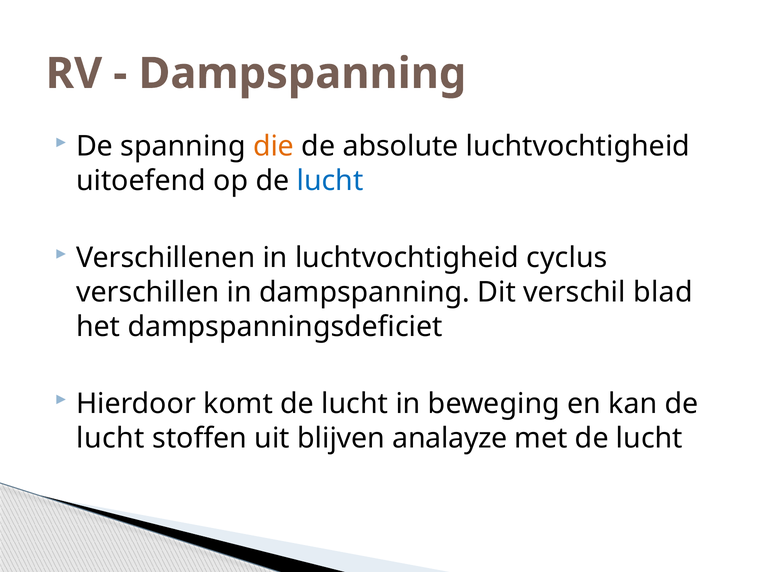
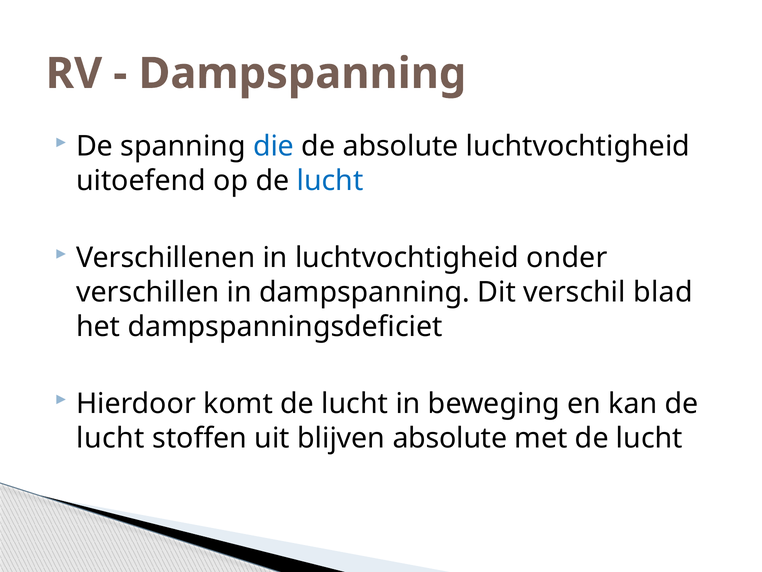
die colour: orange -> blue
cyclus: cyclus -> onder
blijven analayze: analayze -> absolute
